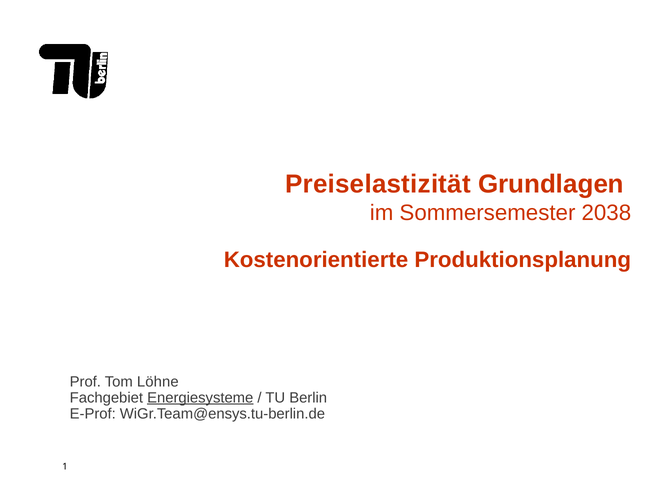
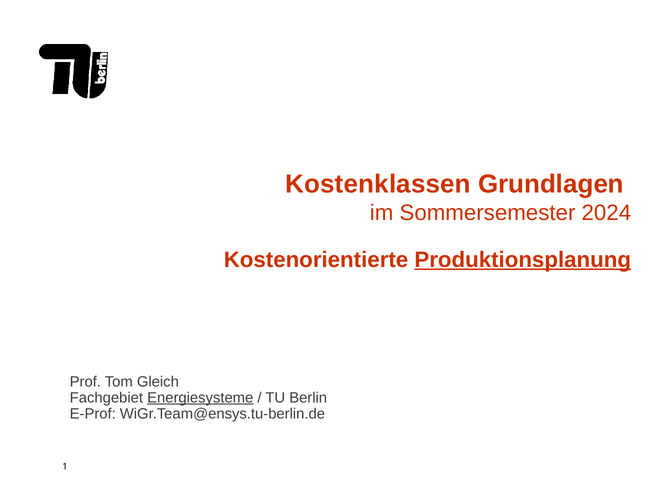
Preiselastizität: Preiselastizität -> Kostenklassen
2038: 2038 -> 2024
Produktionsplanung underline: none -> present
Löhne: Löhne -> Gleich
